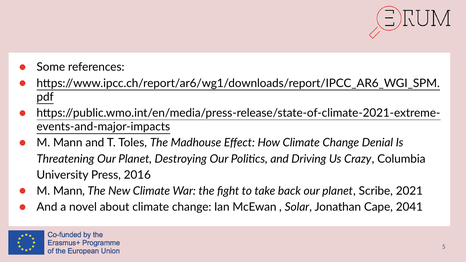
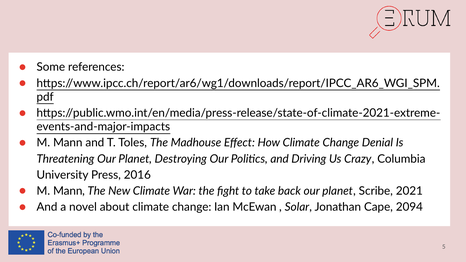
2041: 2041 -> 2094
